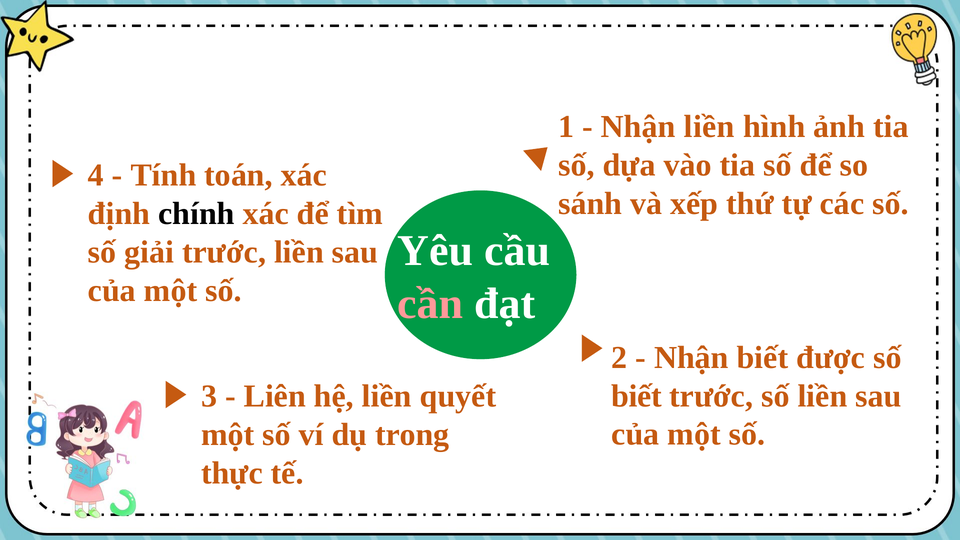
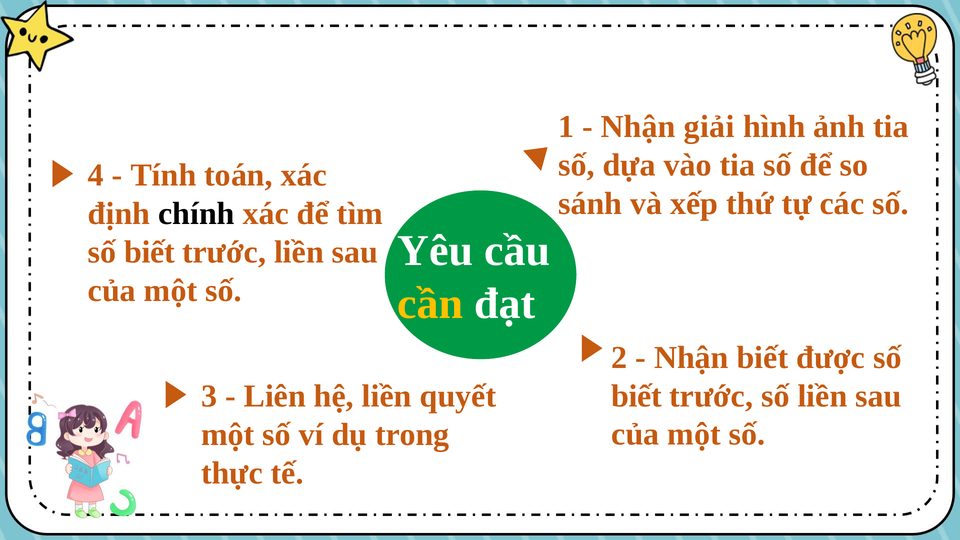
Nhận liền: liền -> giải
giải at (149, 252): giải -> biết
cần colour: pink -> yellow
